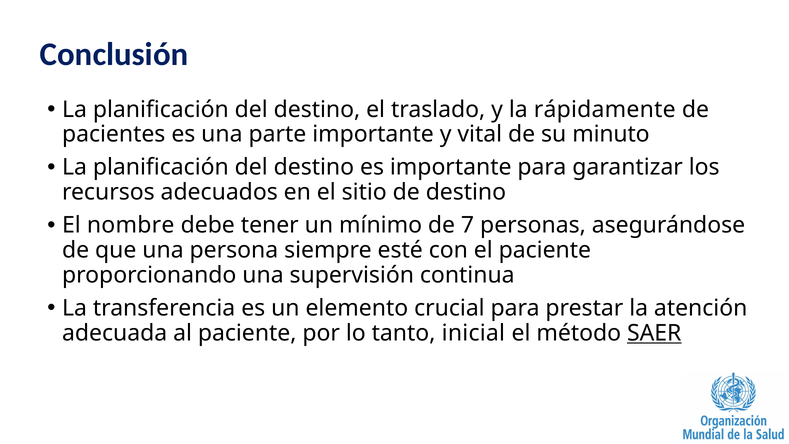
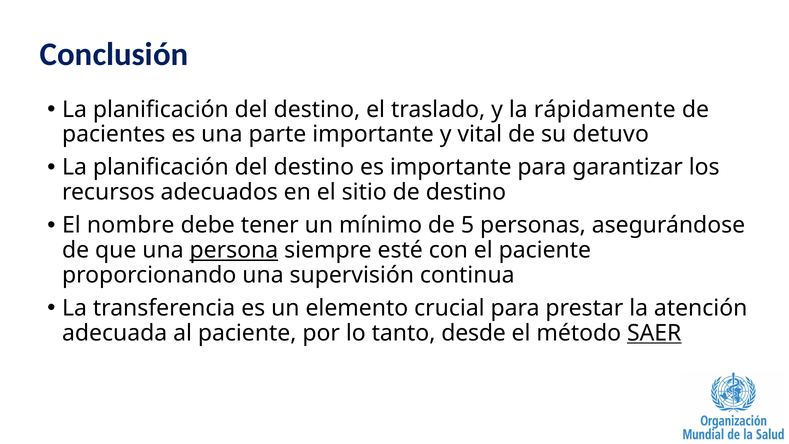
minuto: minuto -> detuvo
7: 7 -> 5
persona underline: none -> present
inicial: inicial -> desde
